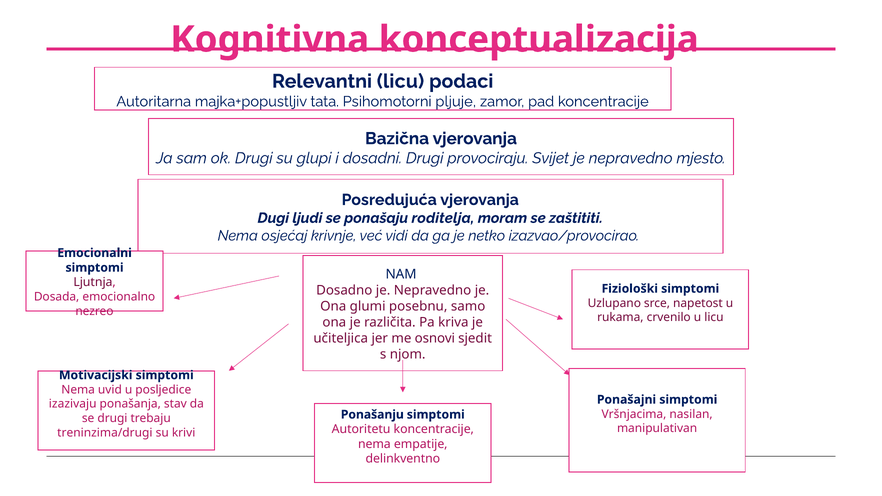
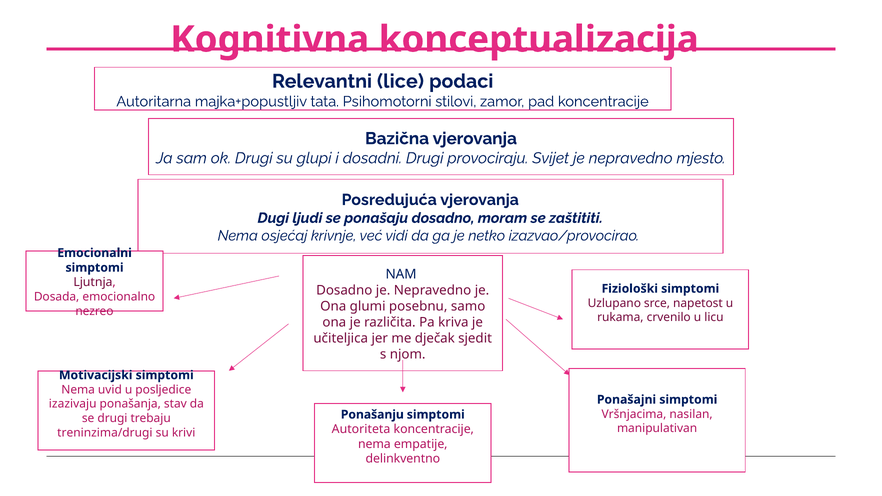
Relevantni licu: licu -> lice
pljuje: pljuje -> stilovi
ponašaju roditelja: roditelja -> dosadno
osnovi: osnovi -> dječak
Autoritetu: Autoritetu -> Autoriteta
